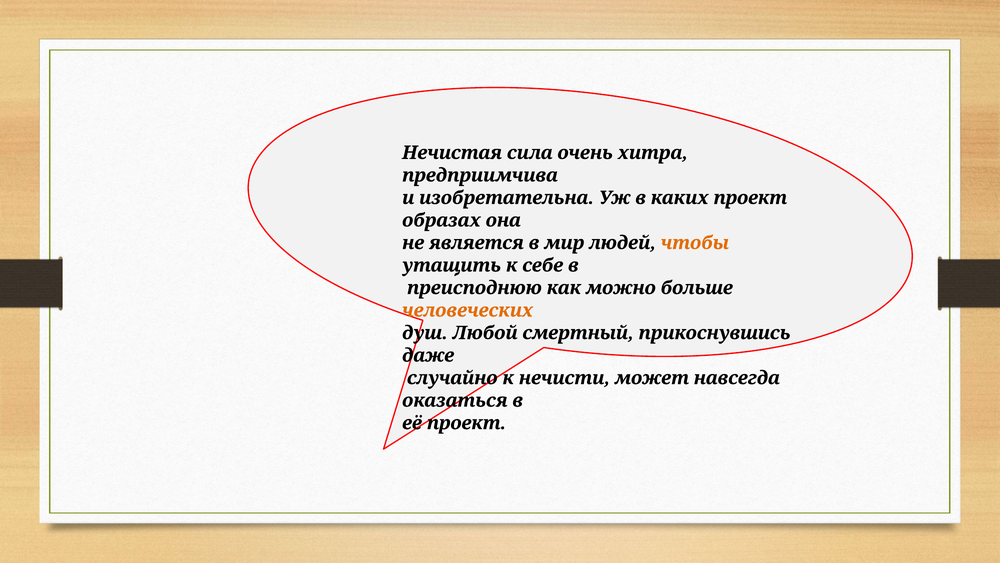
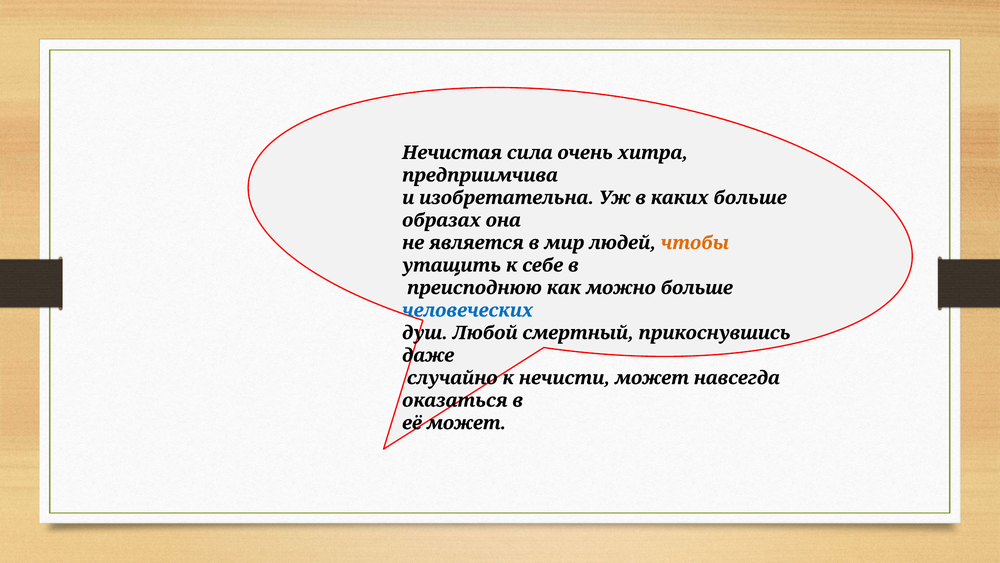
каких проект: проект -> больше
человеческих colour: orange -> blue
её проект: проект -> может
